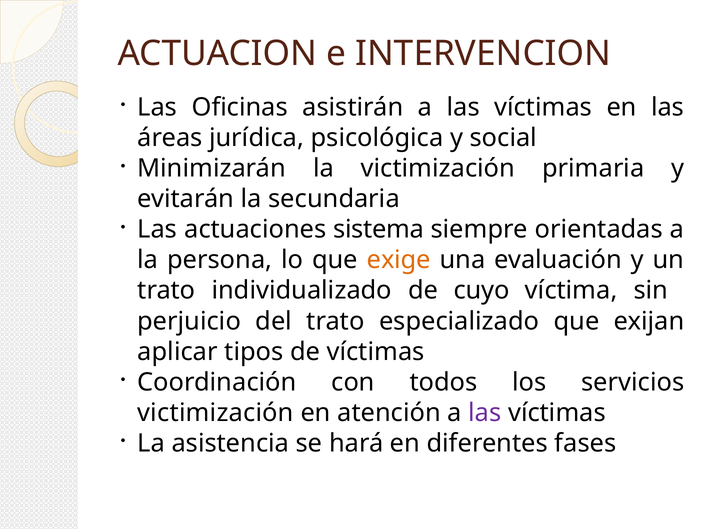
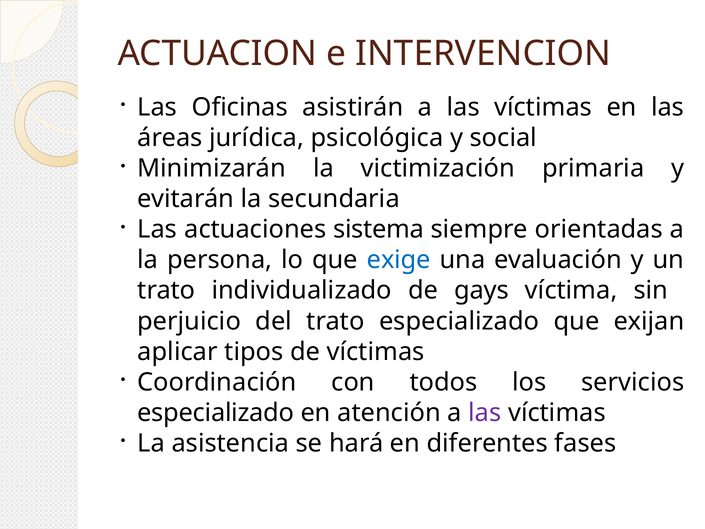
exige colour: orange -> blue
cuyo: cuyo -> gays
victimización at (216, 413): victimización -> especializado
